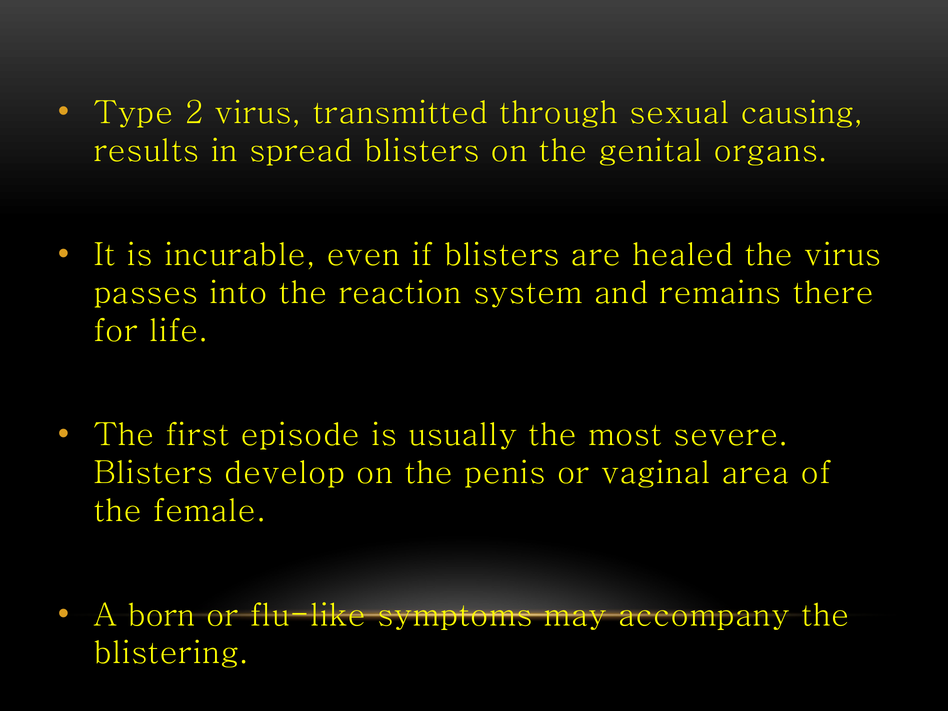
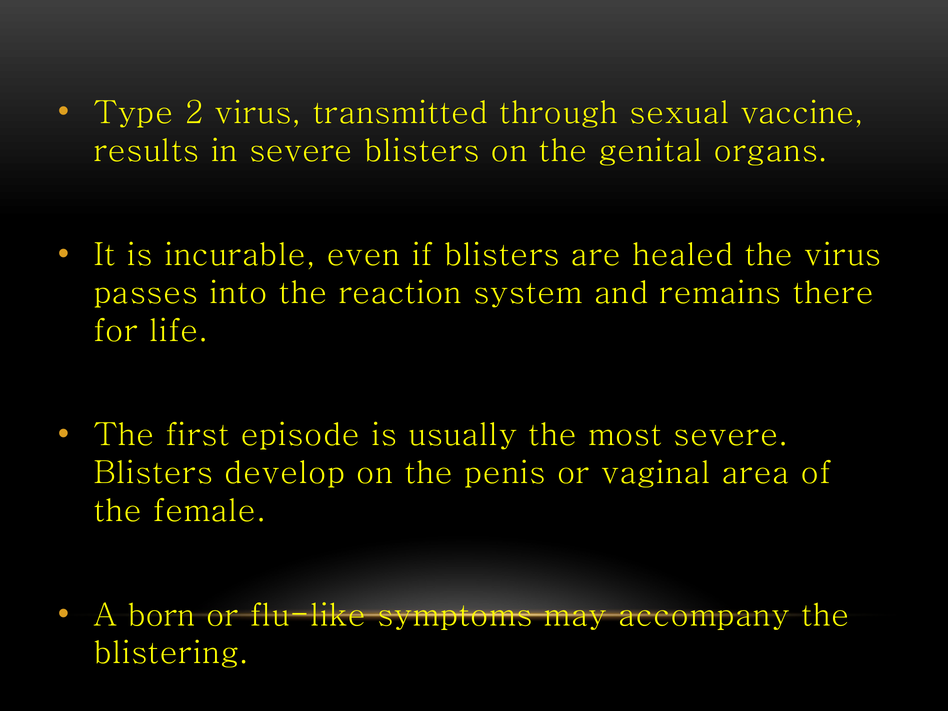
causing: causing -> vaccine
in spread: spread -> severe
